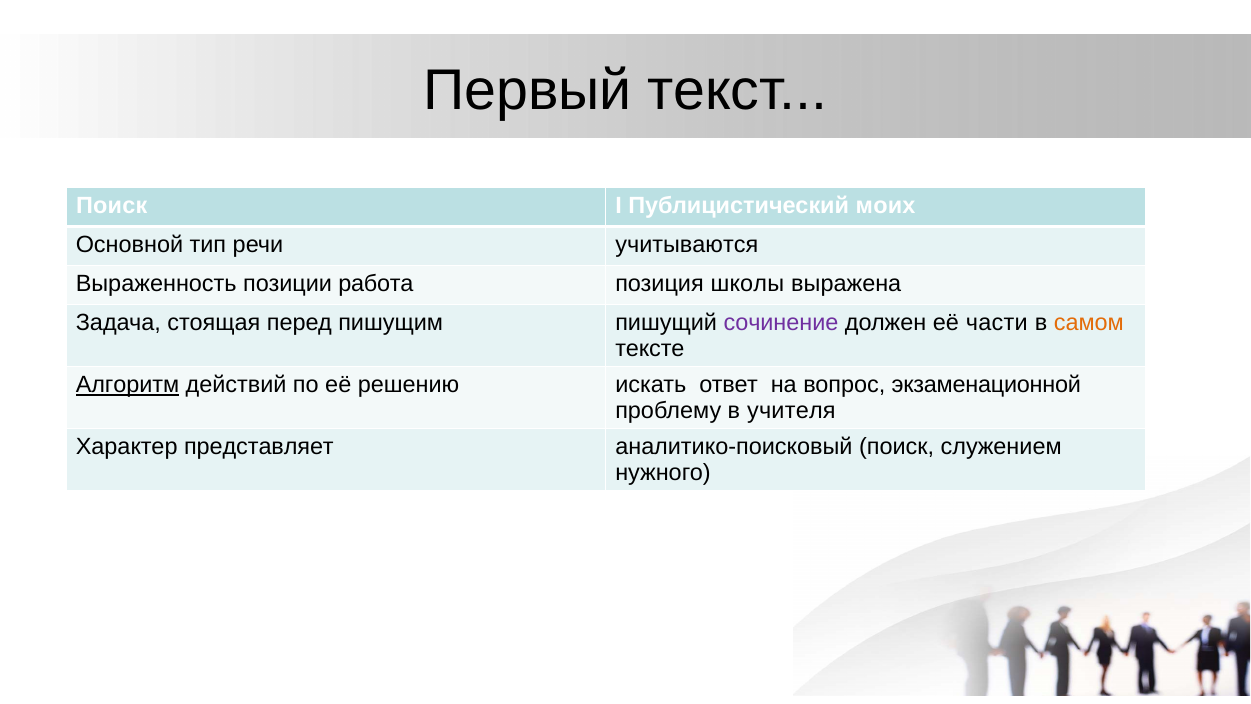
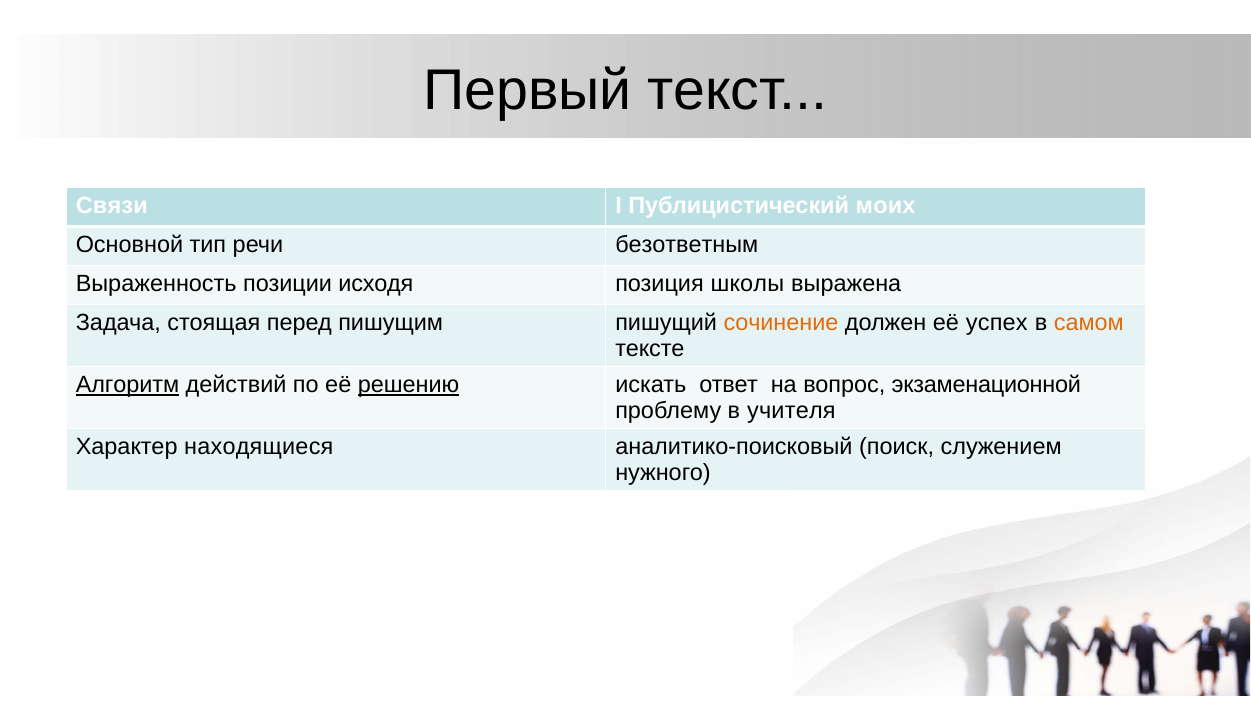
Поиск at (112, 206): Поиск -> Связи
учитываются: учитываются -> безответным
работа: работа -> исходя
сочинение colour: purple -> orange
части: части -> успех
решению underline: none -> present
представляет: представляет -> находящиеся
